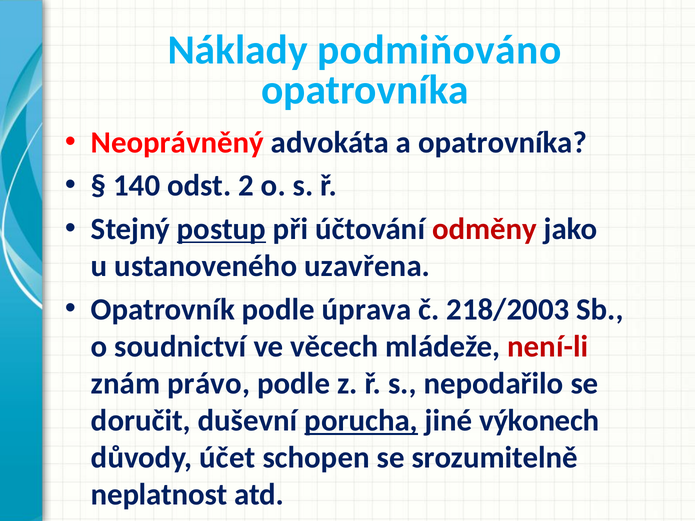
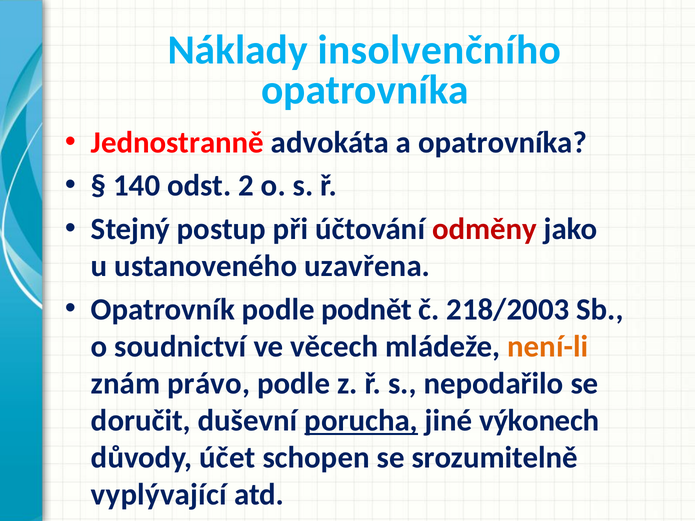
podmiňováno: podmiňováno -> insolvenčního
Neoprávněný: Neoprávněný -> Jednostranně
postup underline: present -> none
úprava: úprava -> podnět
není-li colour: red -> orange
neplatnost: neplatnost -> vyplývající
